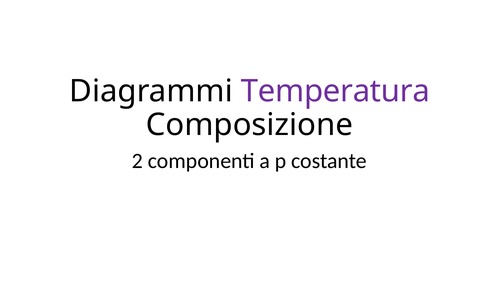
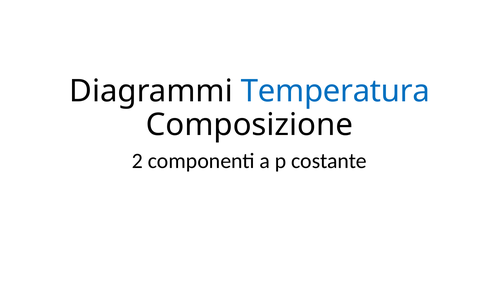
Temperatura colour: purple -> blue
